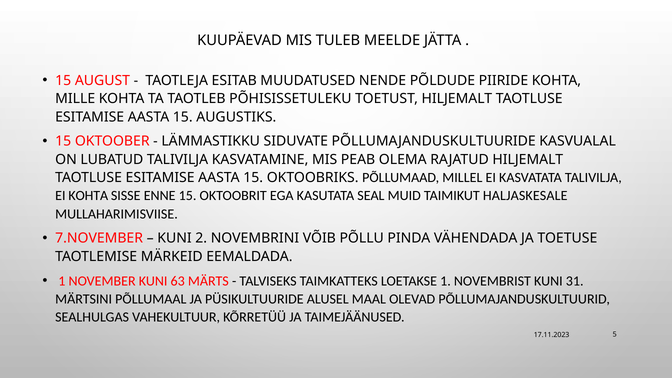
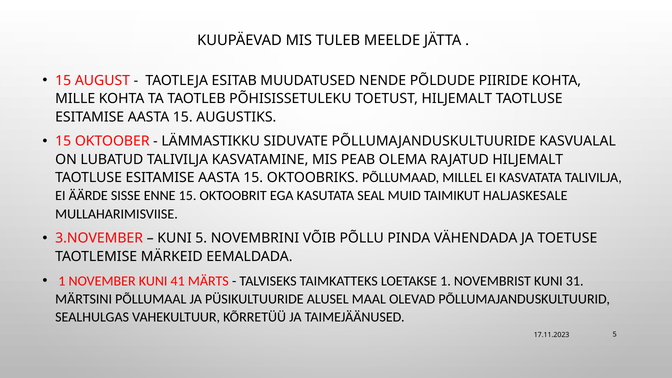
EI KOHTA: KOHTA -> ÄÄRDE
7.NOVEMBER: 7.NOVEMBER -> 3.NOVEMBER
KUNI 2: 2 -> 5
63: 63 -> 41
